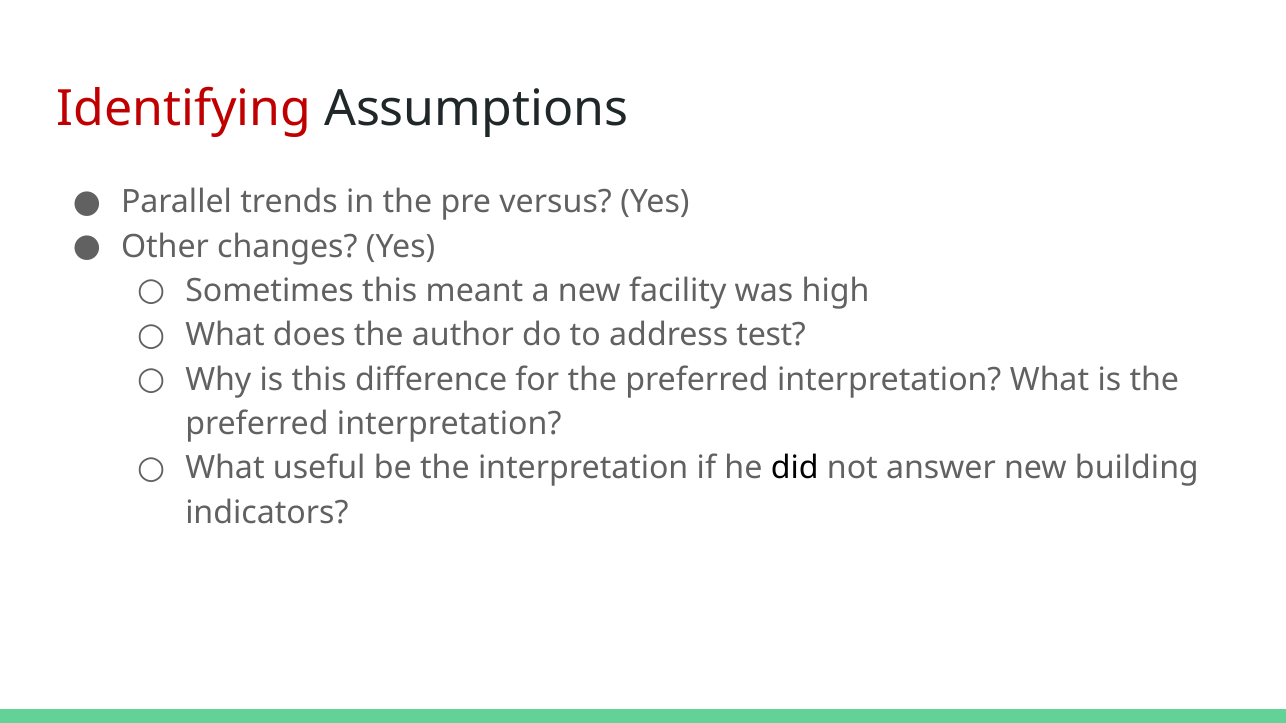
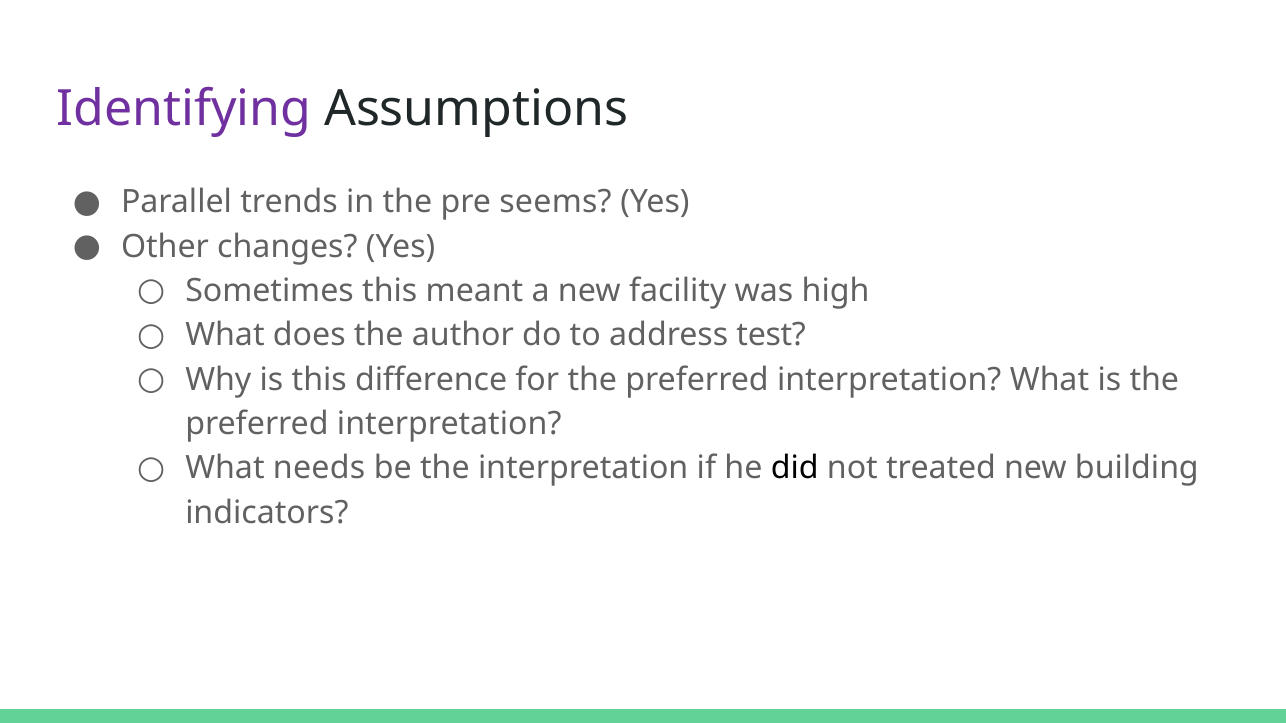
Identifying colour: red -> purple
versus: versus -> seems
useful: useful -> needs
answer: answer -> treated
